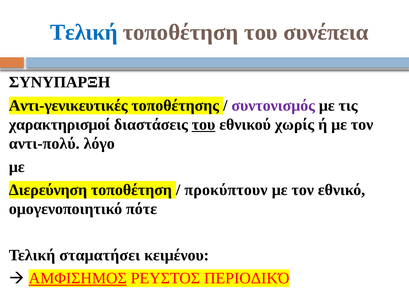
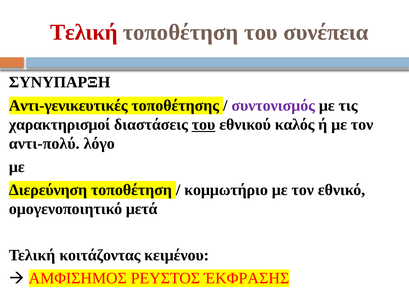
Τελική at (84, 32) colour: blue -> red
χωρίς: χωρίς -> καλός
προκύπτουν: προκύπτουν -> κομμωτήριο
πότε: πότε -> μετά
σταματήσει: σταματήσει -> κοιτάζοντας
ΑΜΦΙΣΗΜΟΣ underline: present -> none
ΠΕΡΙΟΔΙΚΌ: ΠΕΡΙΟΔΙΚΌ -> ΈΚΦΡΑΣΗΣ
